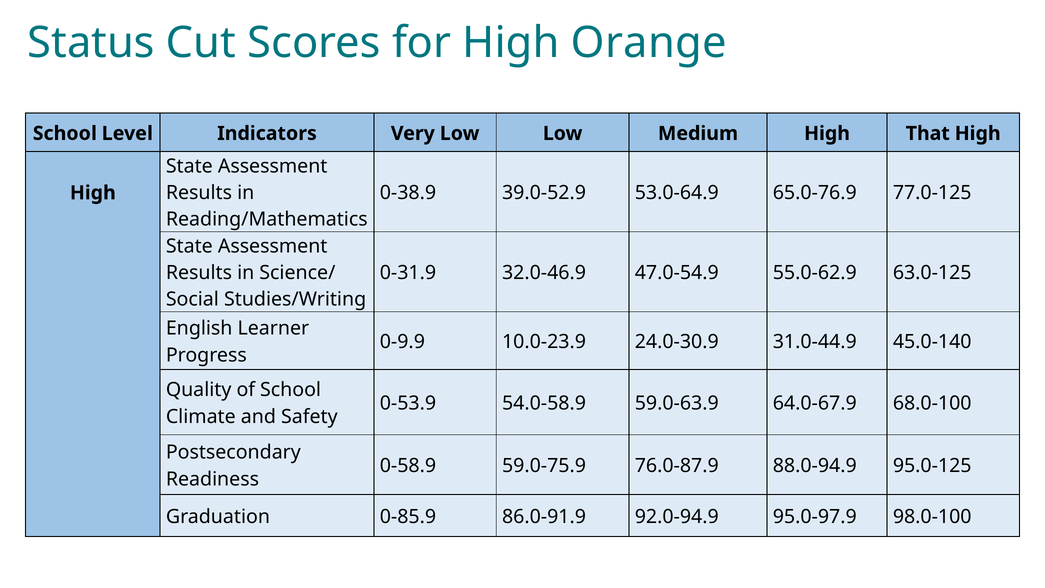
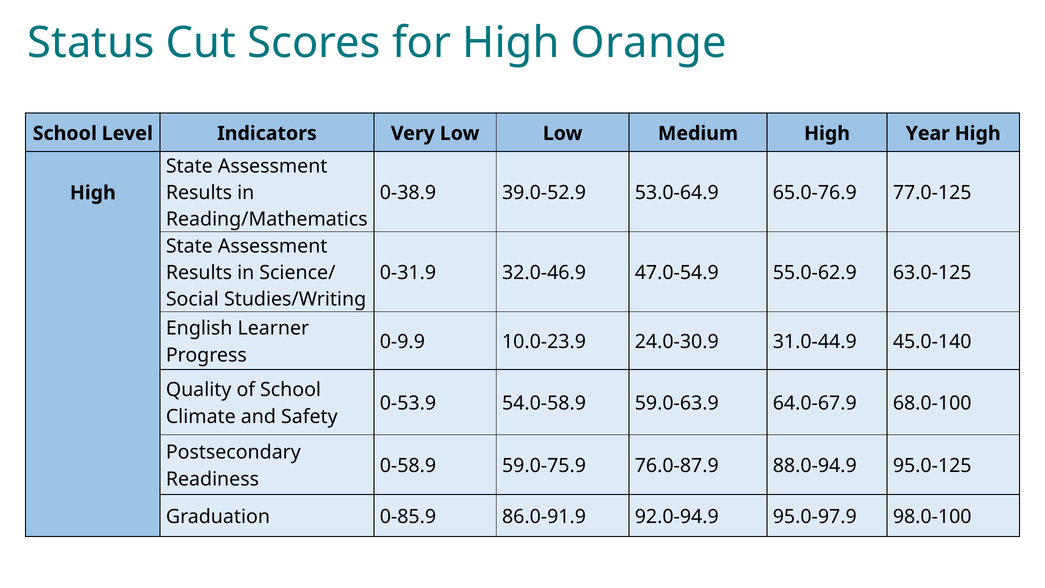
That: That -> Year
